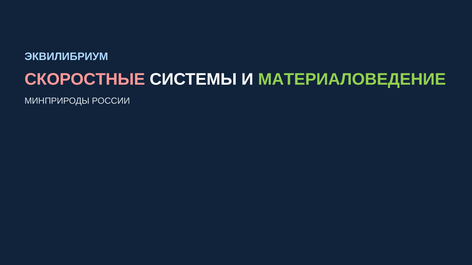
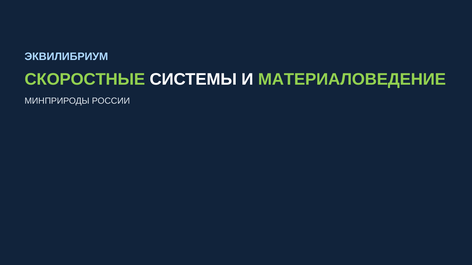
СКОРОСТНЫЕ colour: pink -> light green
